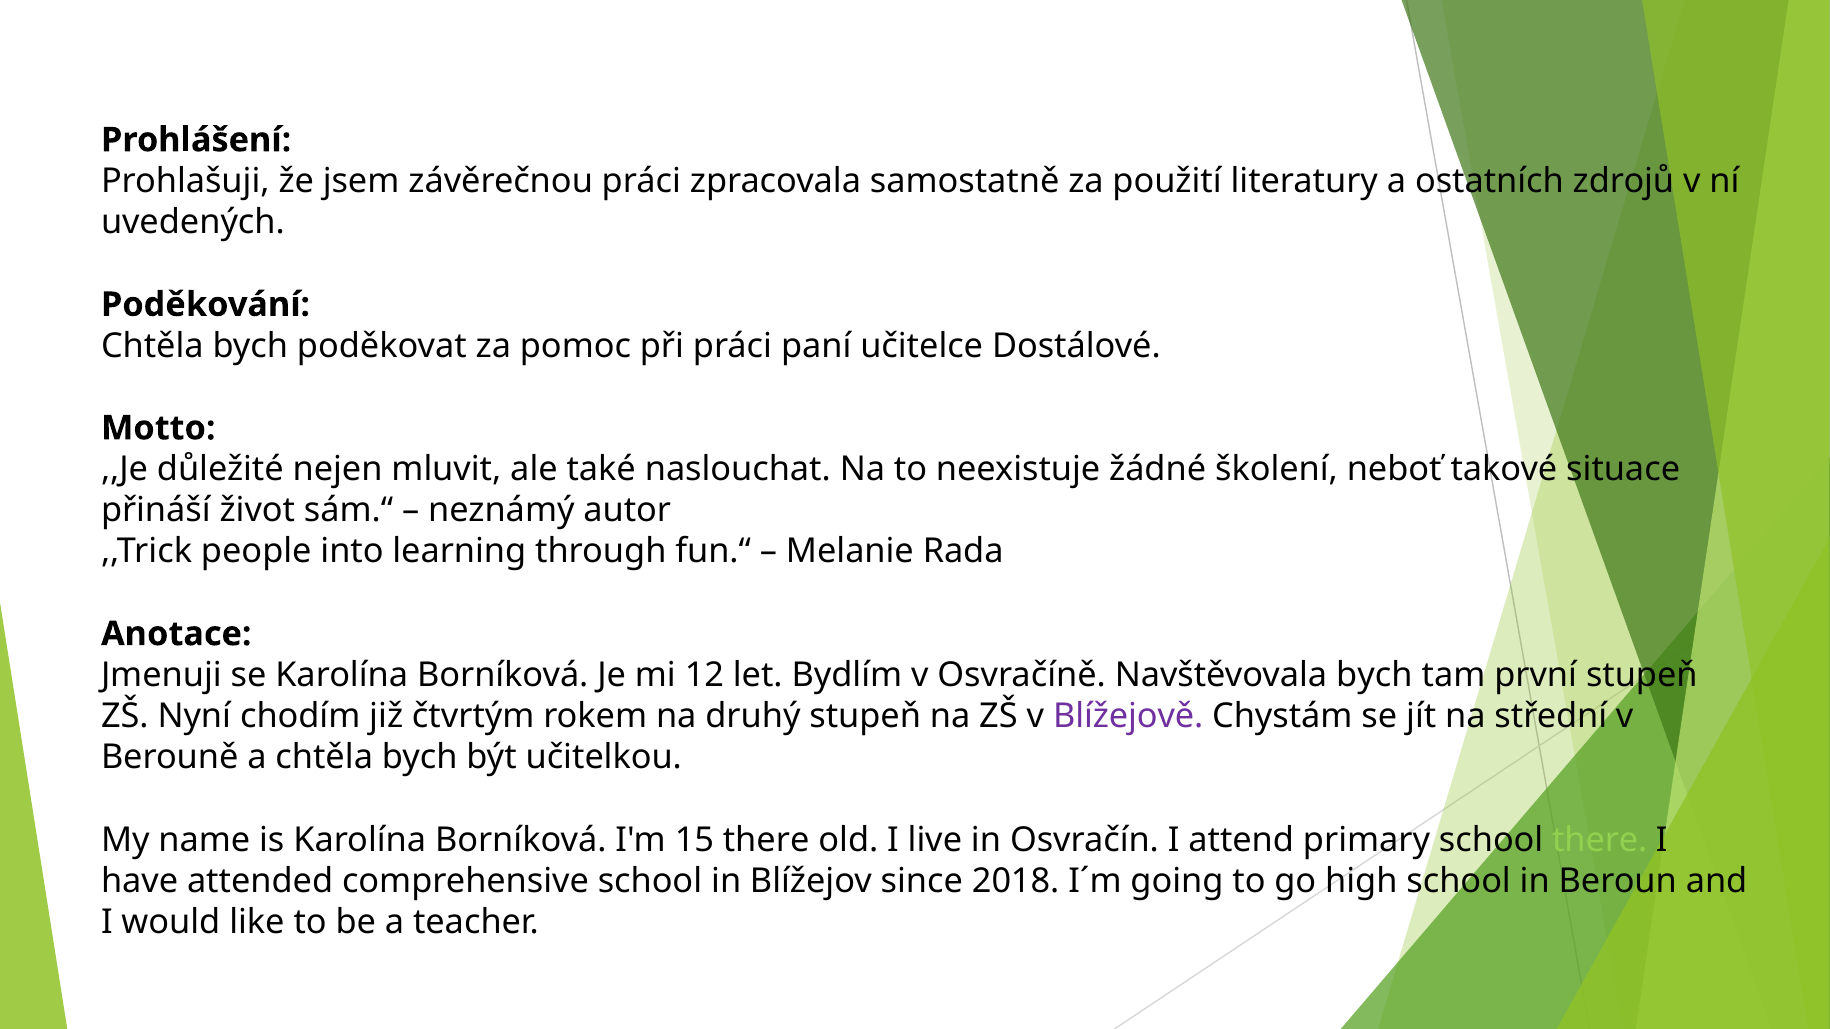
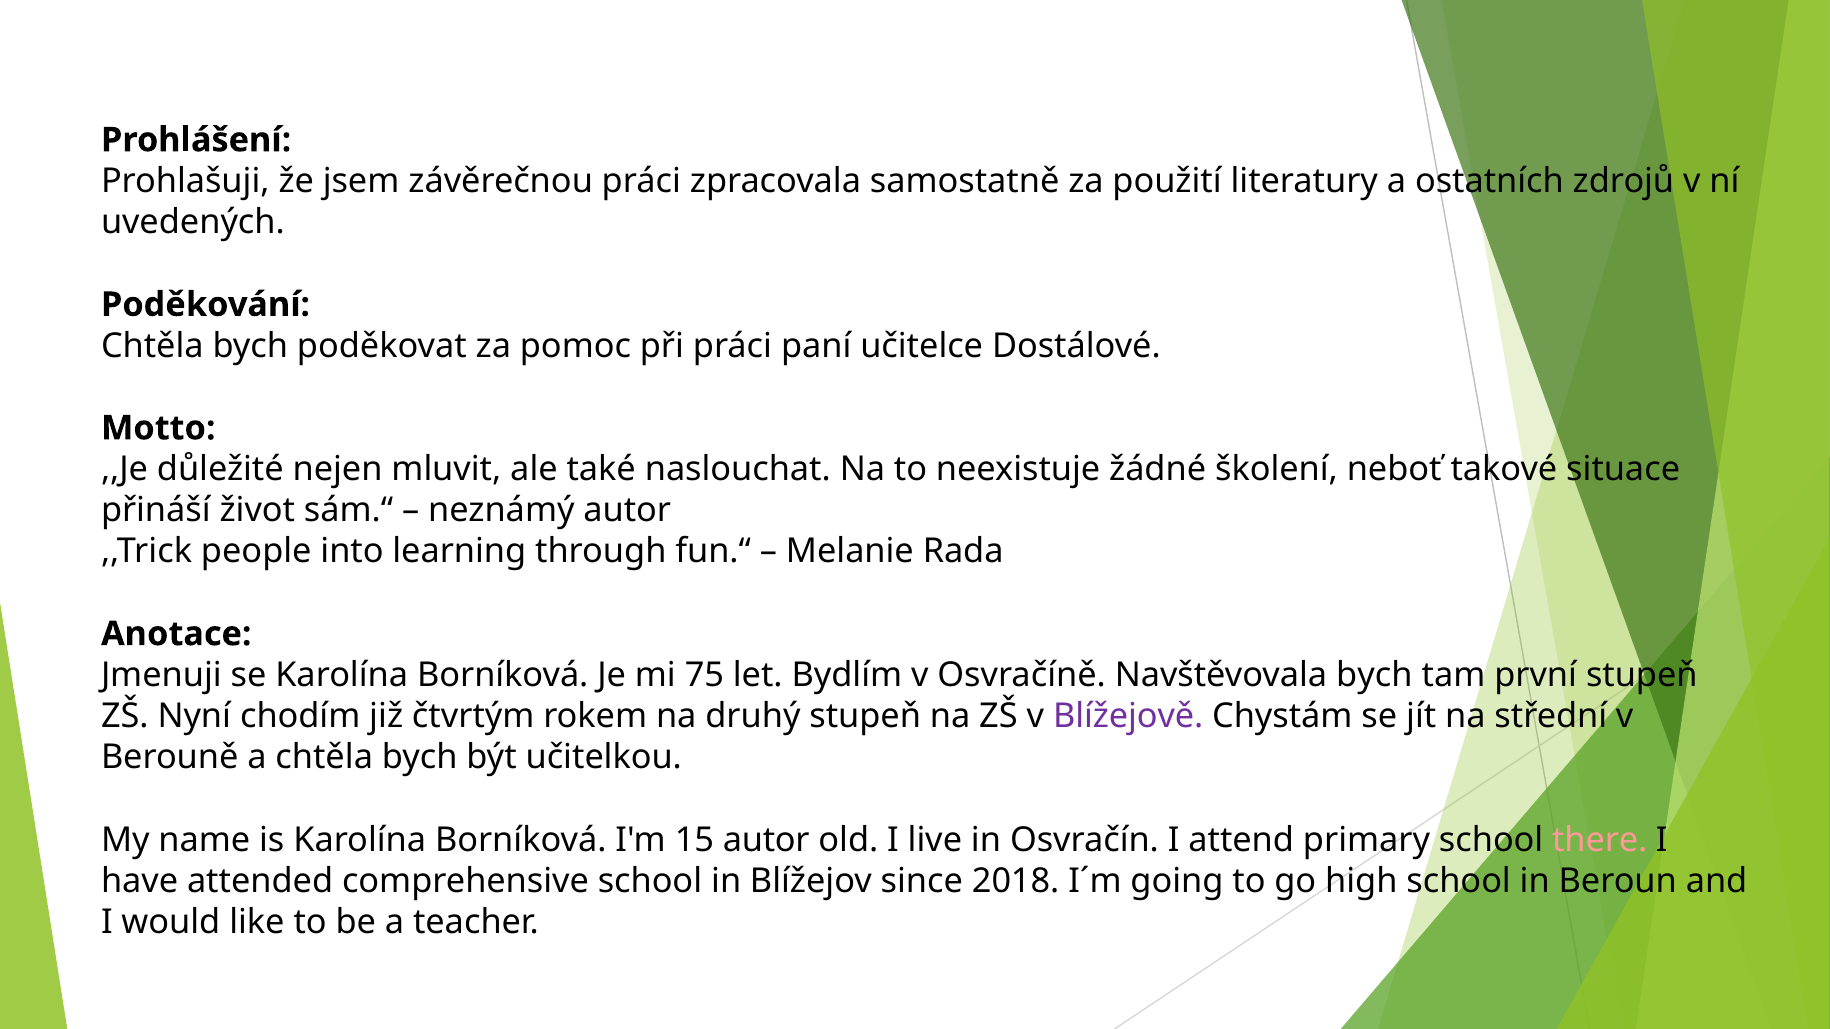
12: 12 -> 75
15 there: there -> autor
there at (1600, 840) colour: light green -> pink
